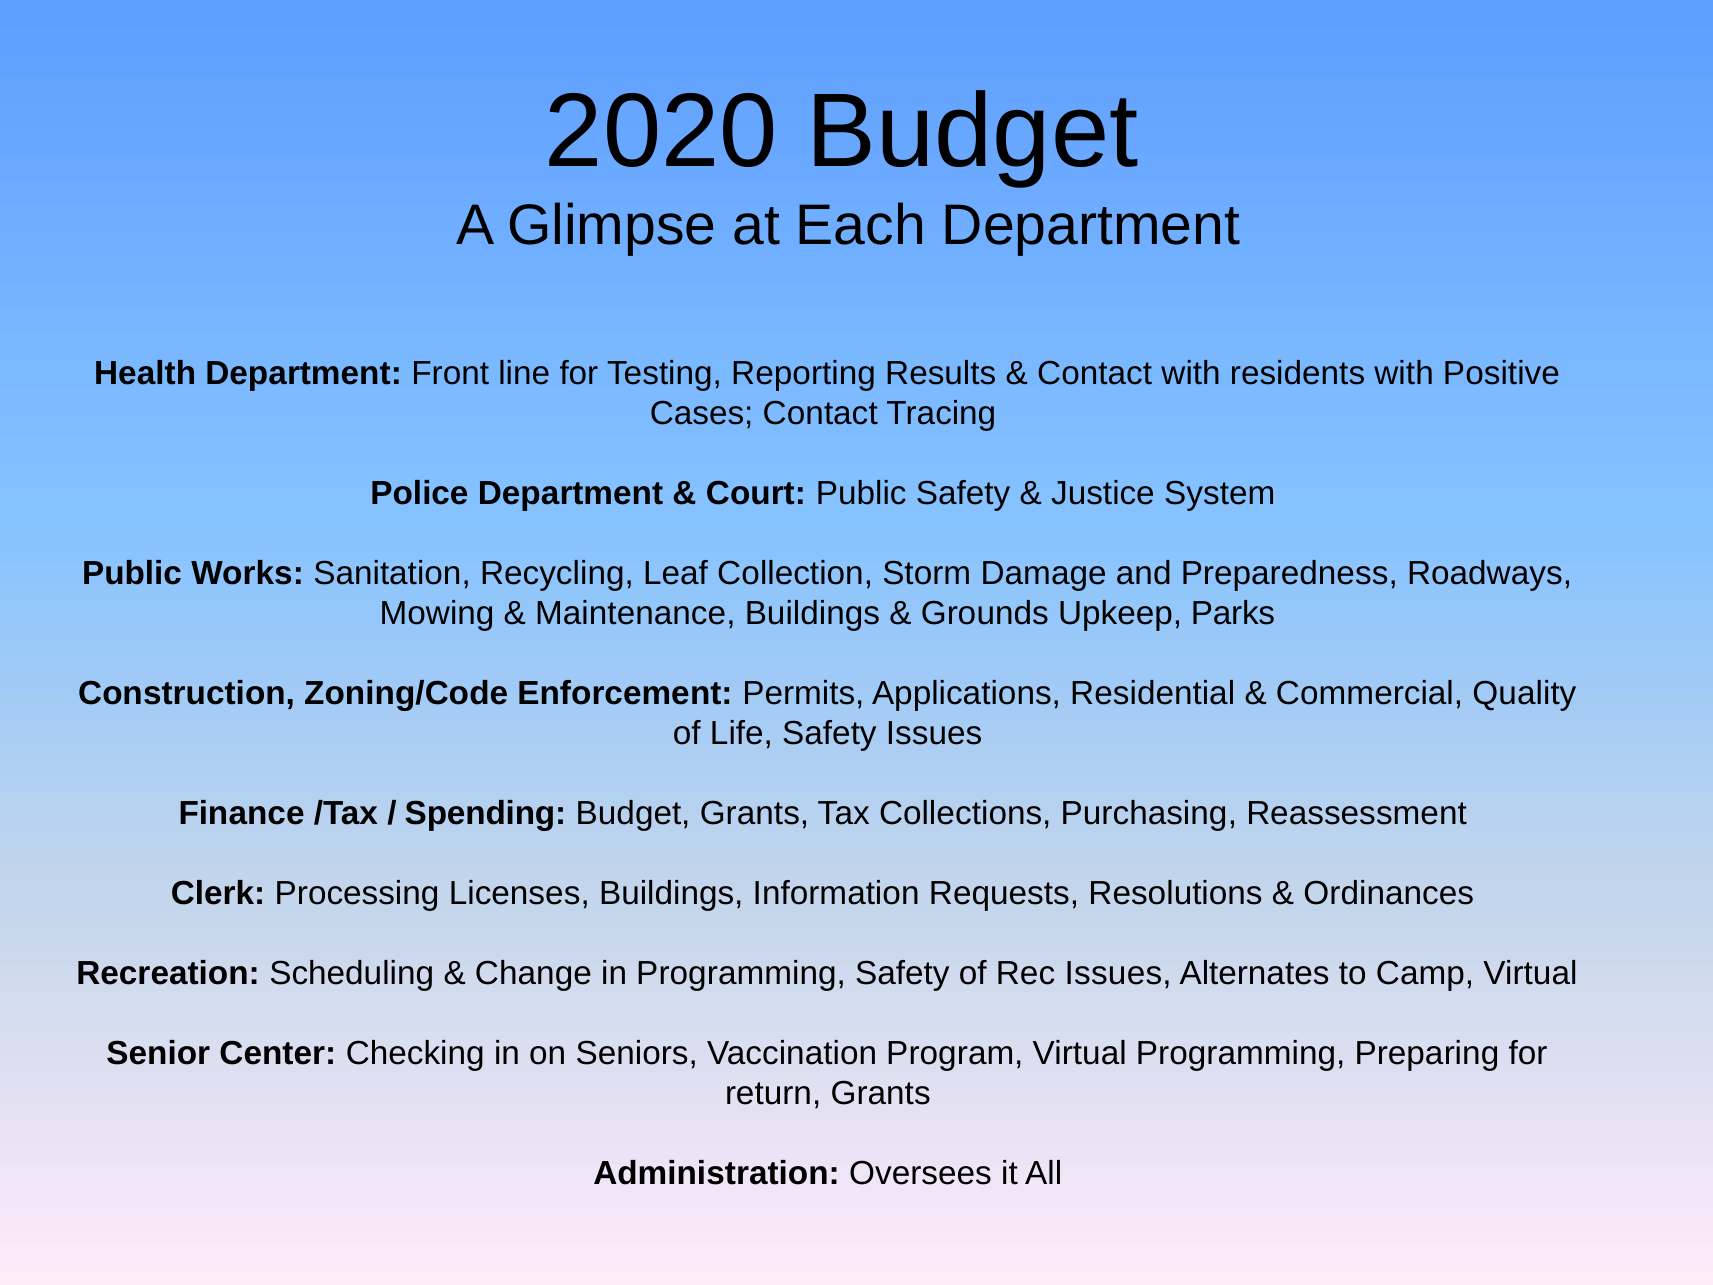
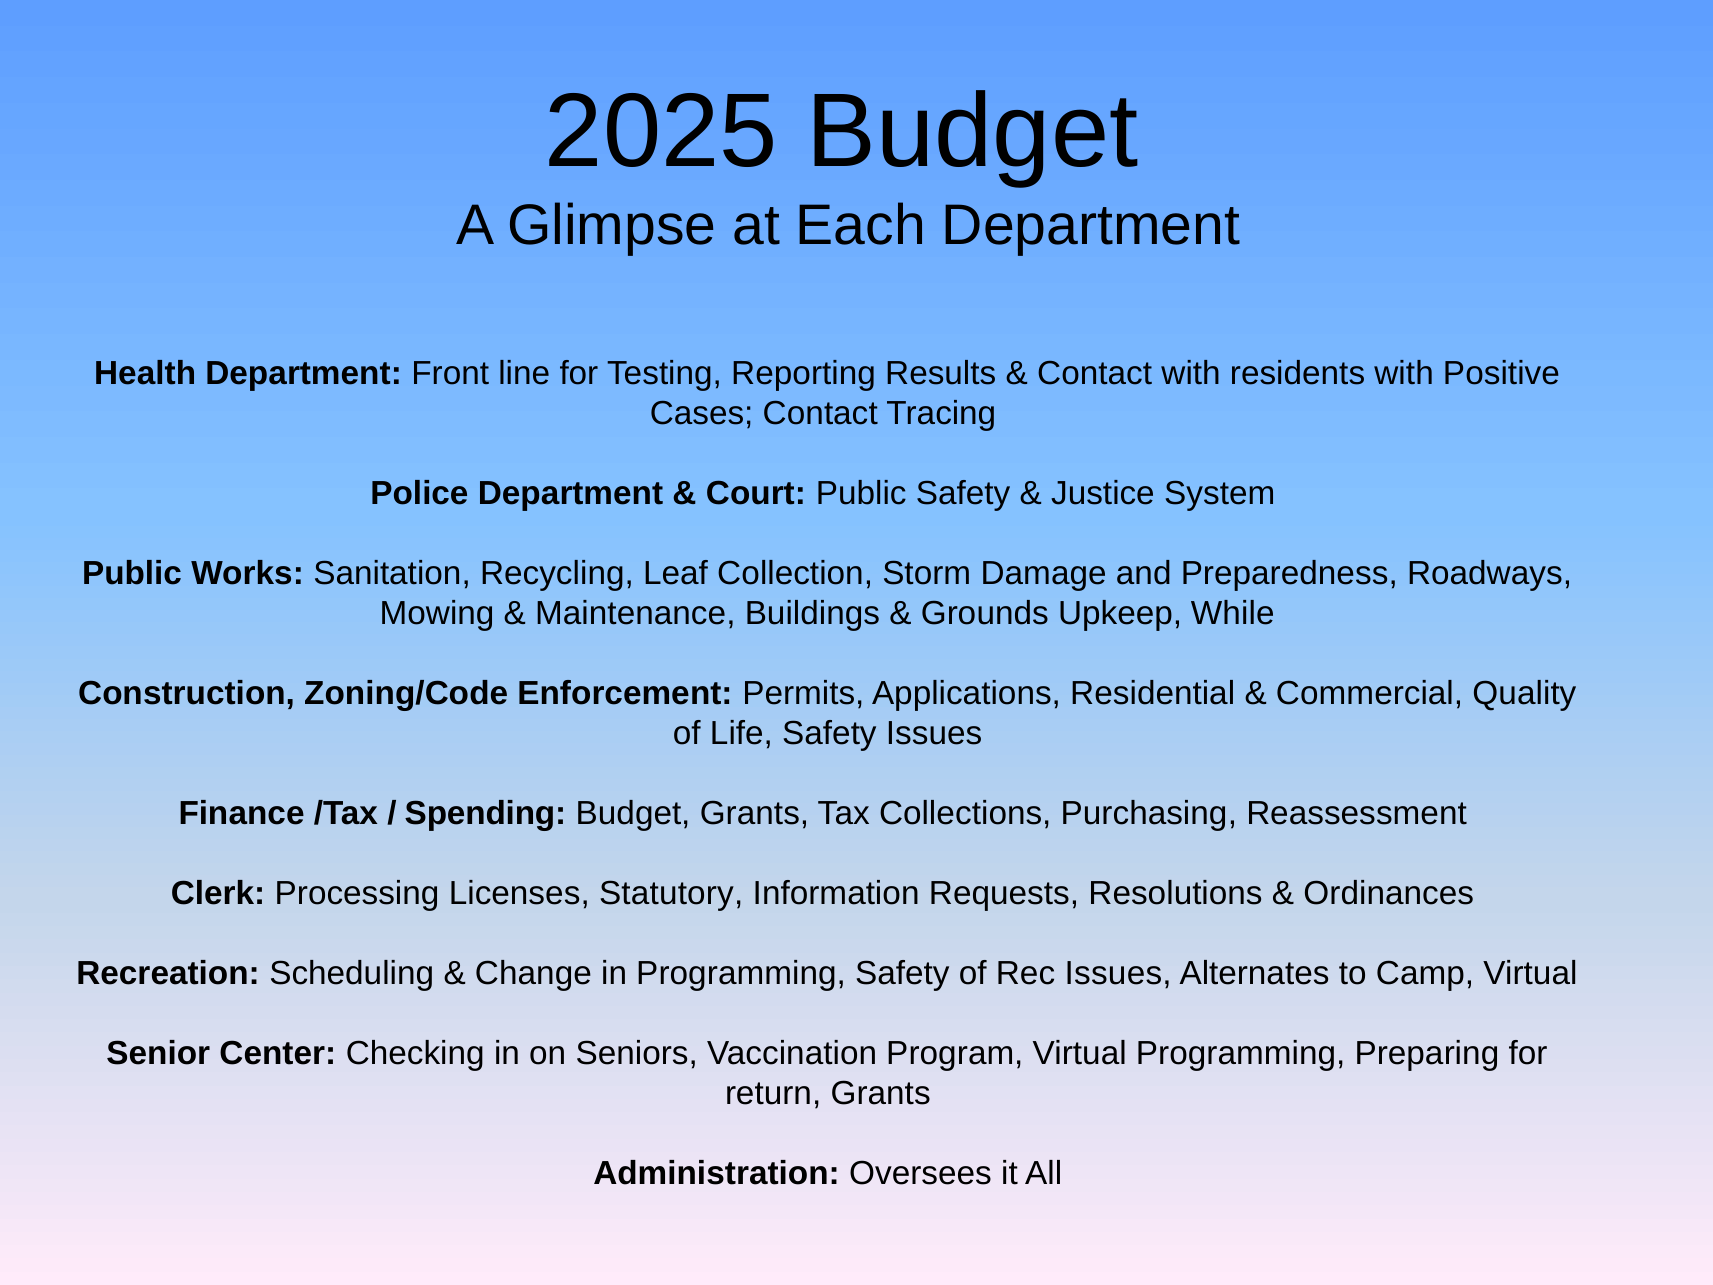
2020: 2020 -> 2025
Parks: Parks -> While
Licenses Buildings: Buildings -> Statutory
